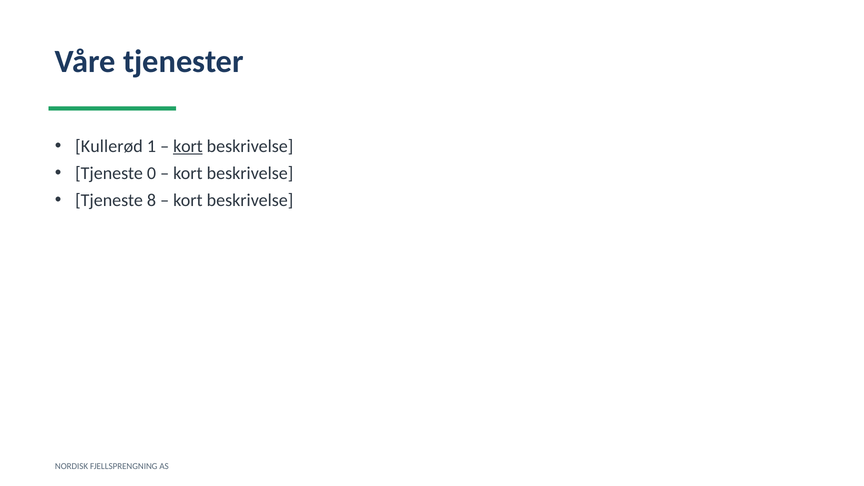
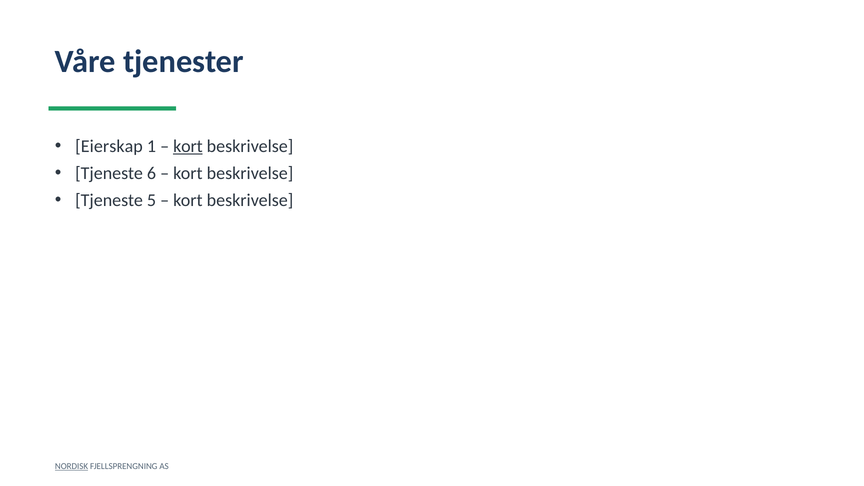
Kullerød: Kullerød -> Eierskap
0: 0 -> 6
8: 8 -> 5
NORDISK underline: none -> present
